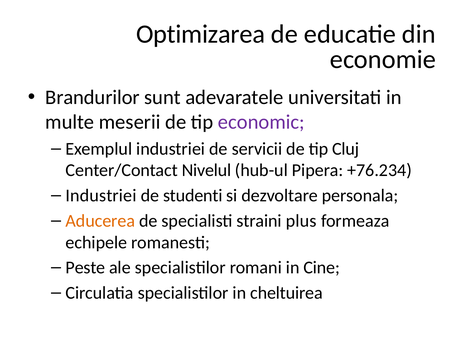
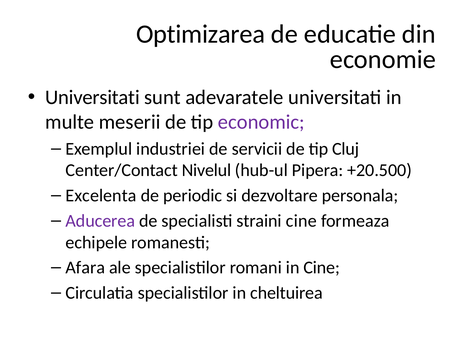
Brandurilor at (92, 97): Brandurilor -> Universitati
+76.234: +76.234 -> +20.500
Industriei at (101, 196): Industriei -> Excelenta
studenti: studenti -> periodic
Aducerea colour: orange -> purple
straini plus: plus -> cine
Peste: Peste -> Afara
